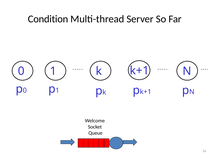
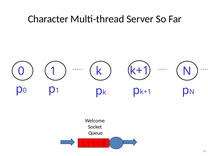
Condition: Condition -> Character
